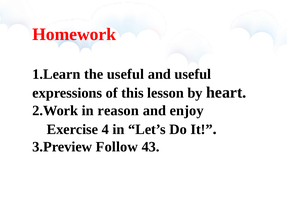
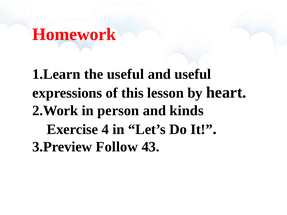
reason: reason -> person
enjoy: enjoy -> kinds
